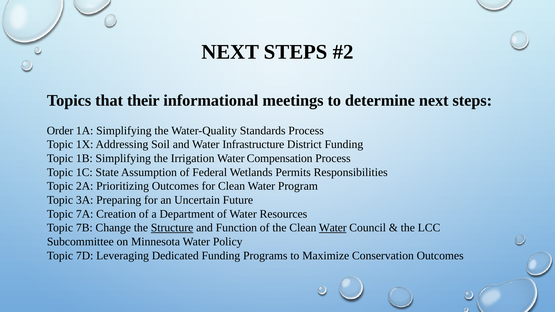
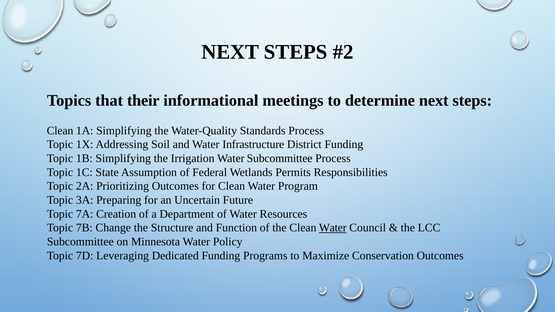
Order at (60, 131): Order -> Clean
Water Compensation: Compensation -> Subcommittee
Structure underline: present -> none
